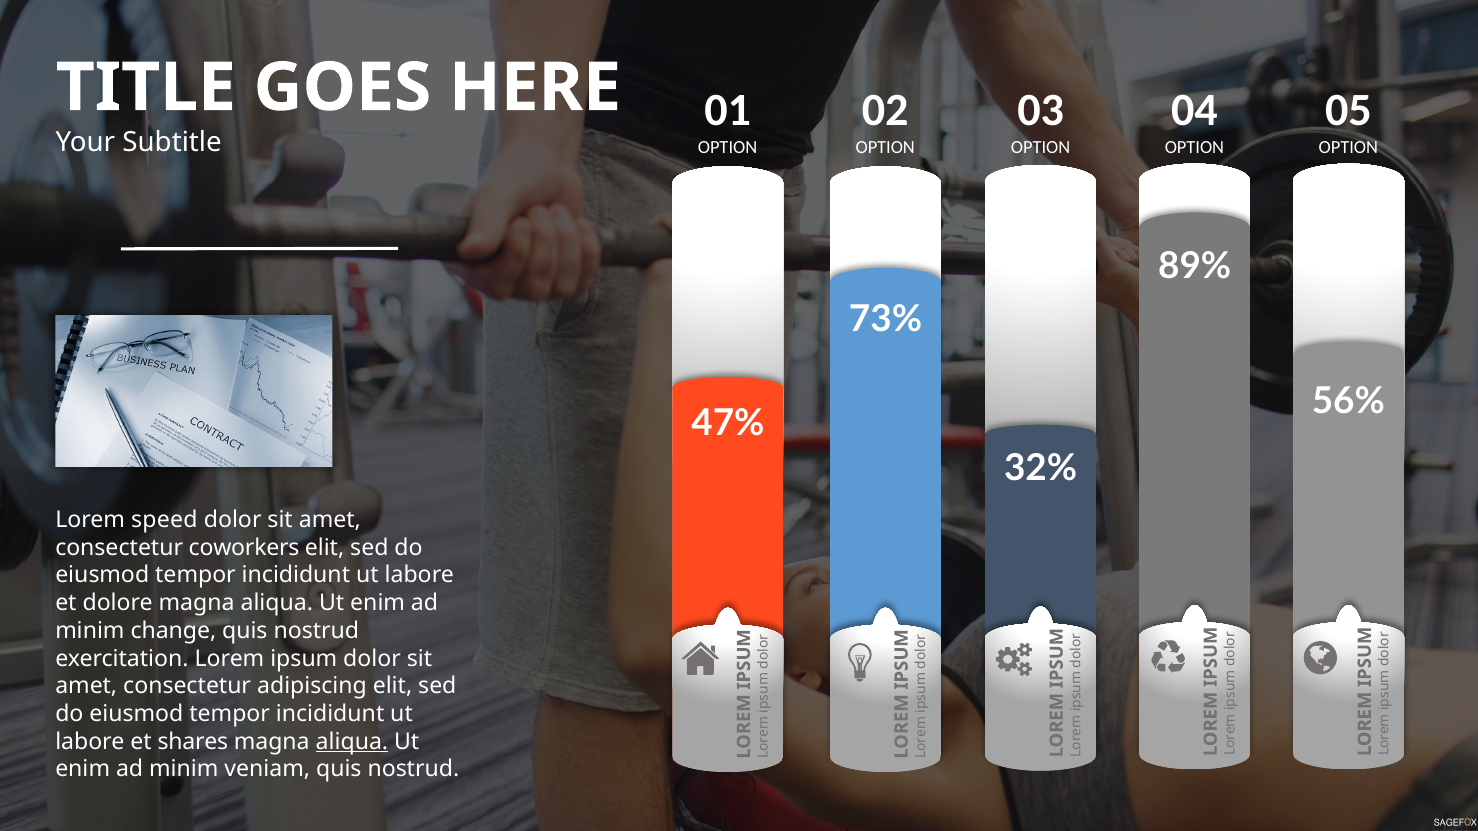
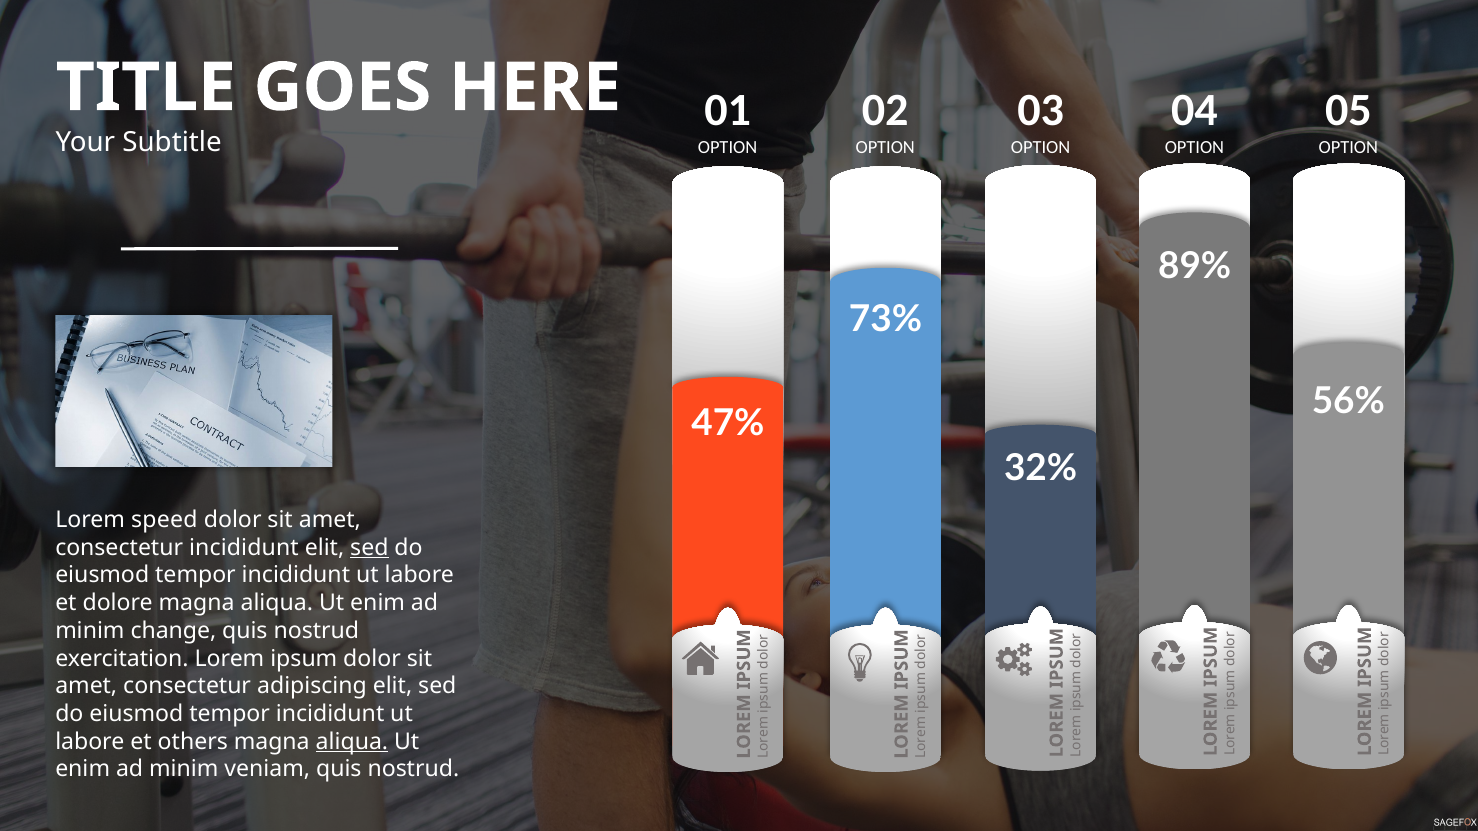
consectetur coworkers: coworkers -> incididunt
sed at (369, 548) underline: none -> present
shares: shares -> others
